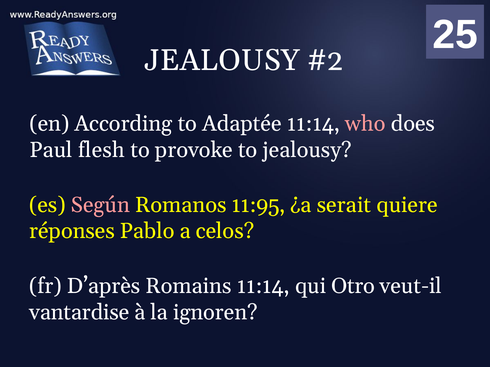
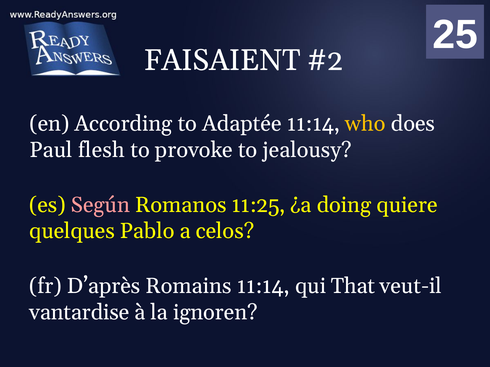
JEALOUSY at (222, 60): JEALOUSY -> FAISAIENT
who colour: pink -> yellow
11:95: 11:95 -> 11:25
serait: serait -> doing
réponses: réponses -> quelques
Otro: Otro -> That
